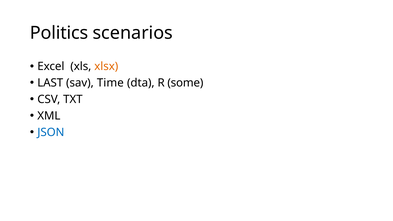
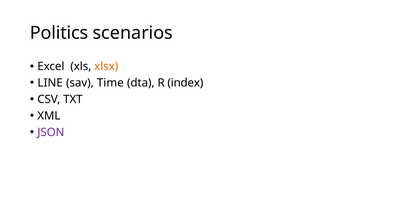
LAST: LAST -> LINE
some: some -> index
JSON colour: blue -> purple
